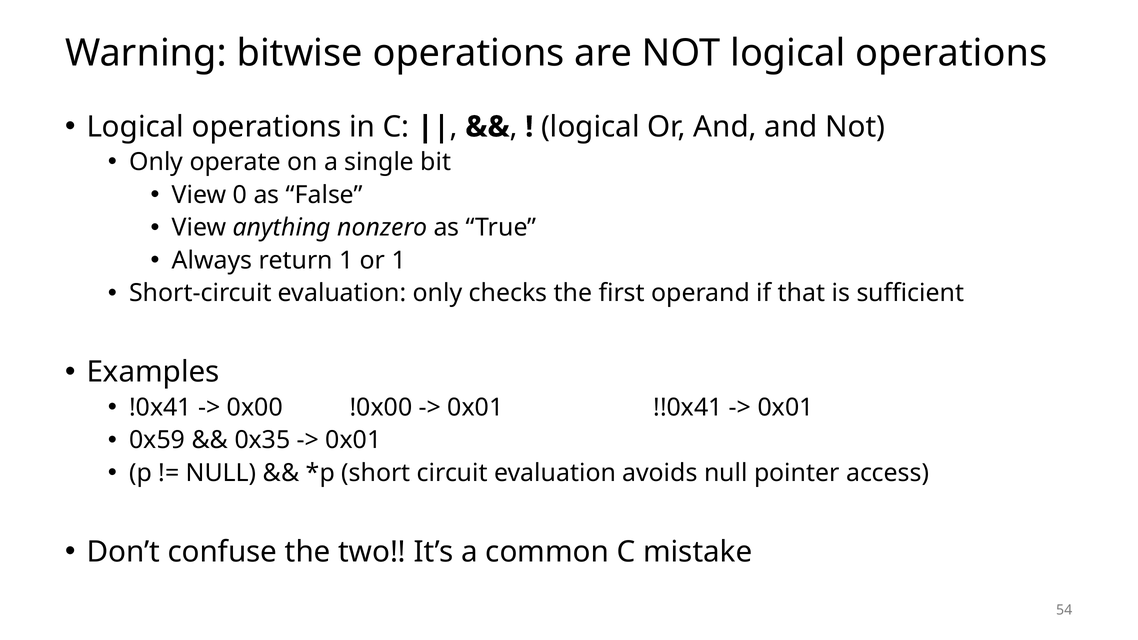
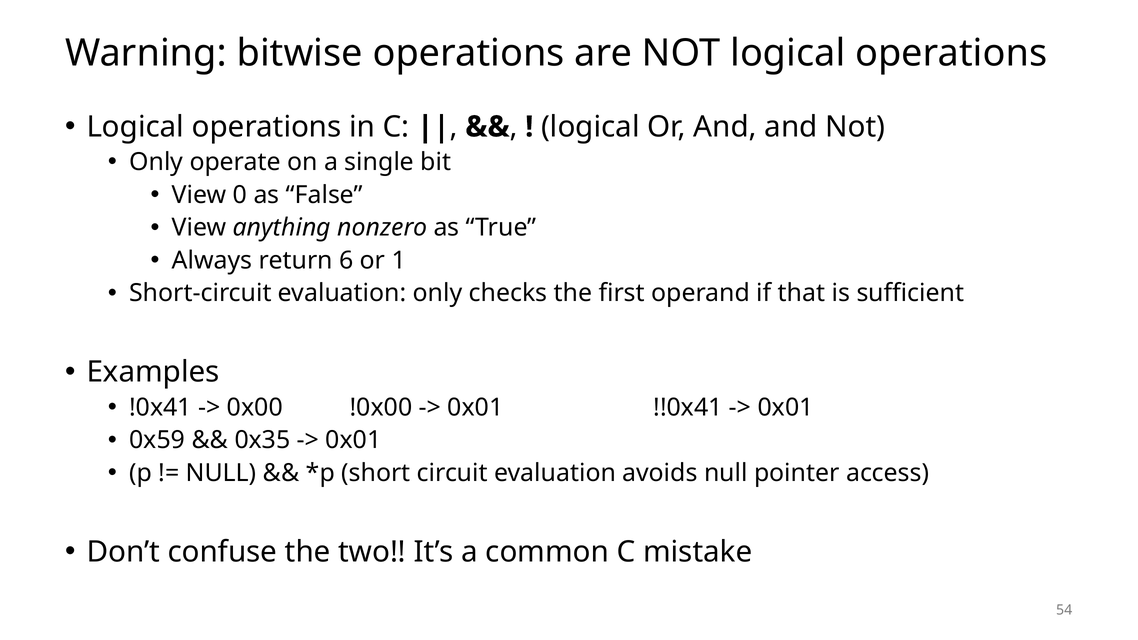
return 1: 1 -> 6
